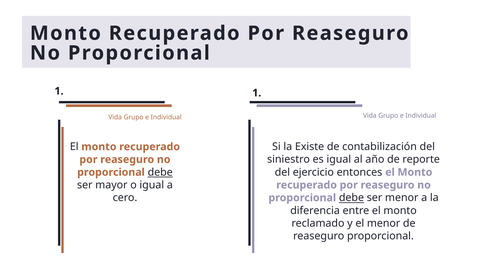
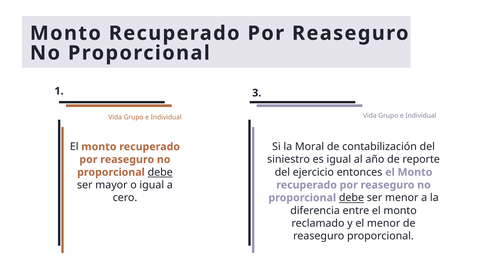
1 1: 1 -> 3
Existe: Existe -> Moral
